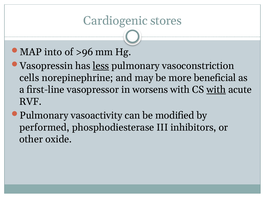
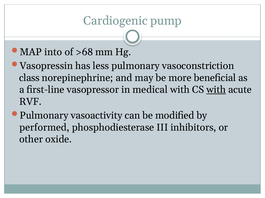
stores: stores -> pump
>96: >96 -> >68
less underline: present -> none
cells: cells -> class
worsens: worsens -> medical
